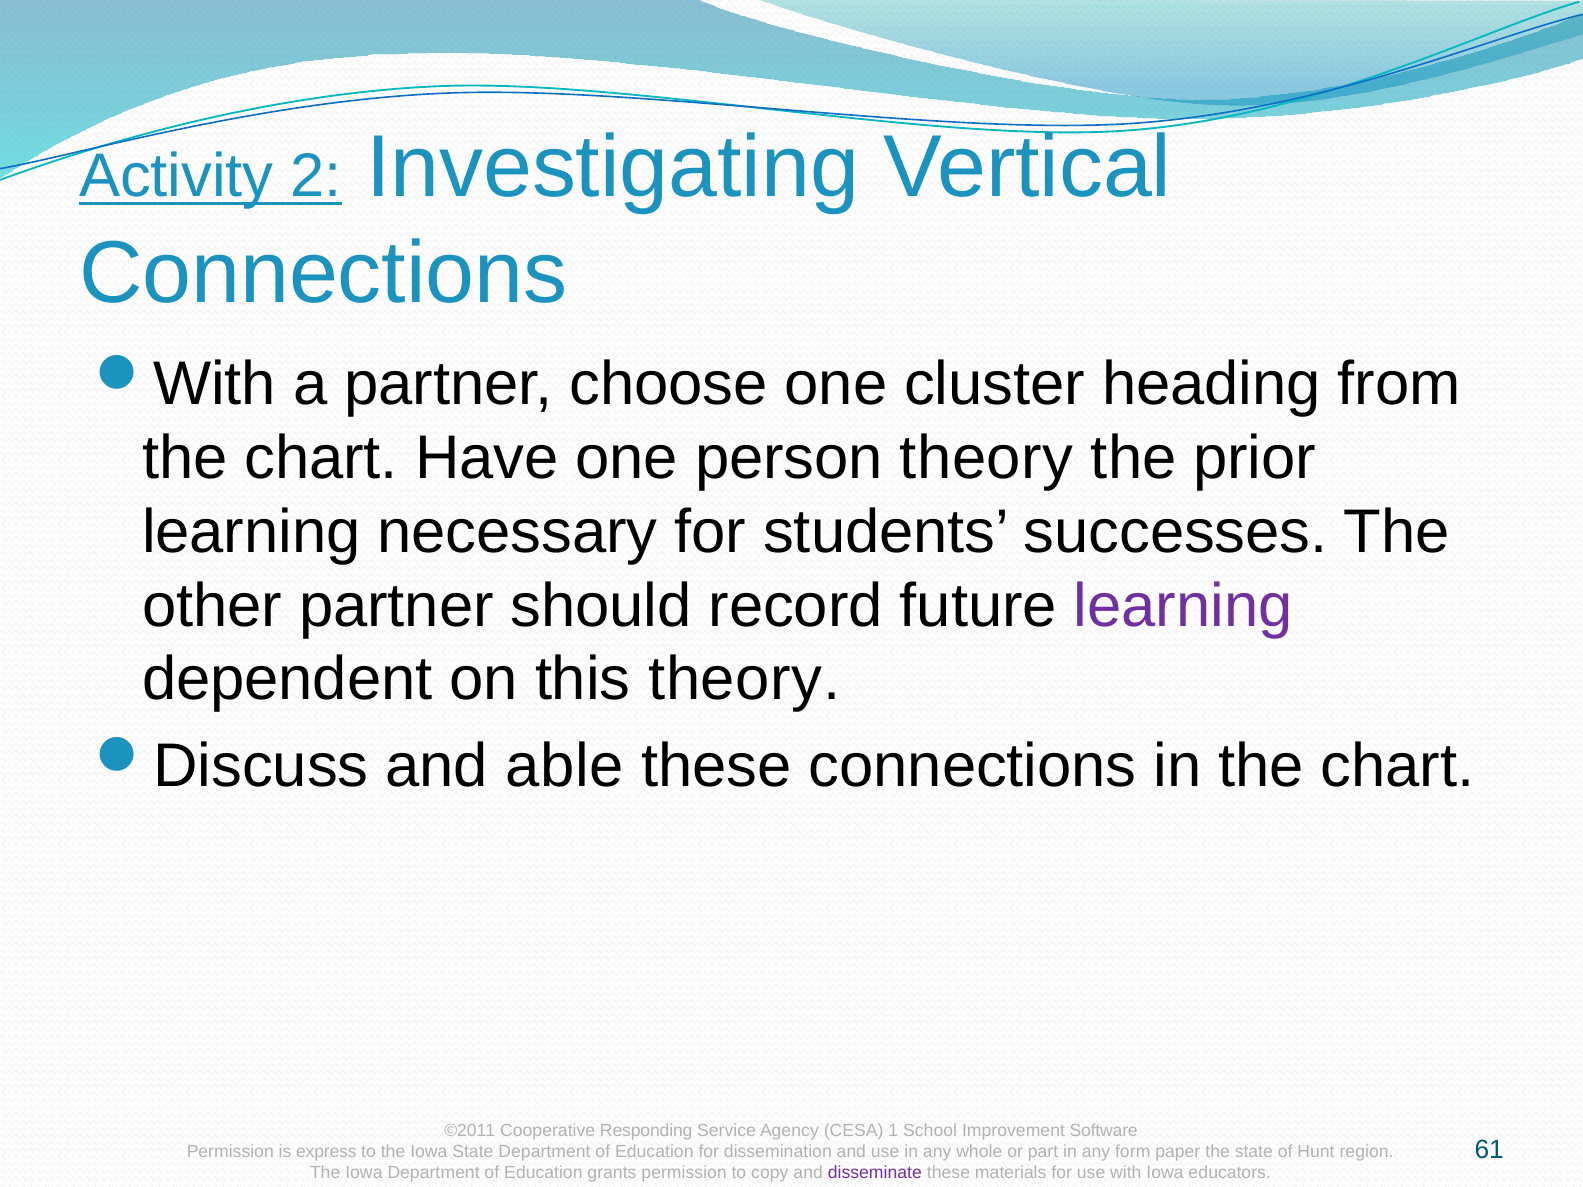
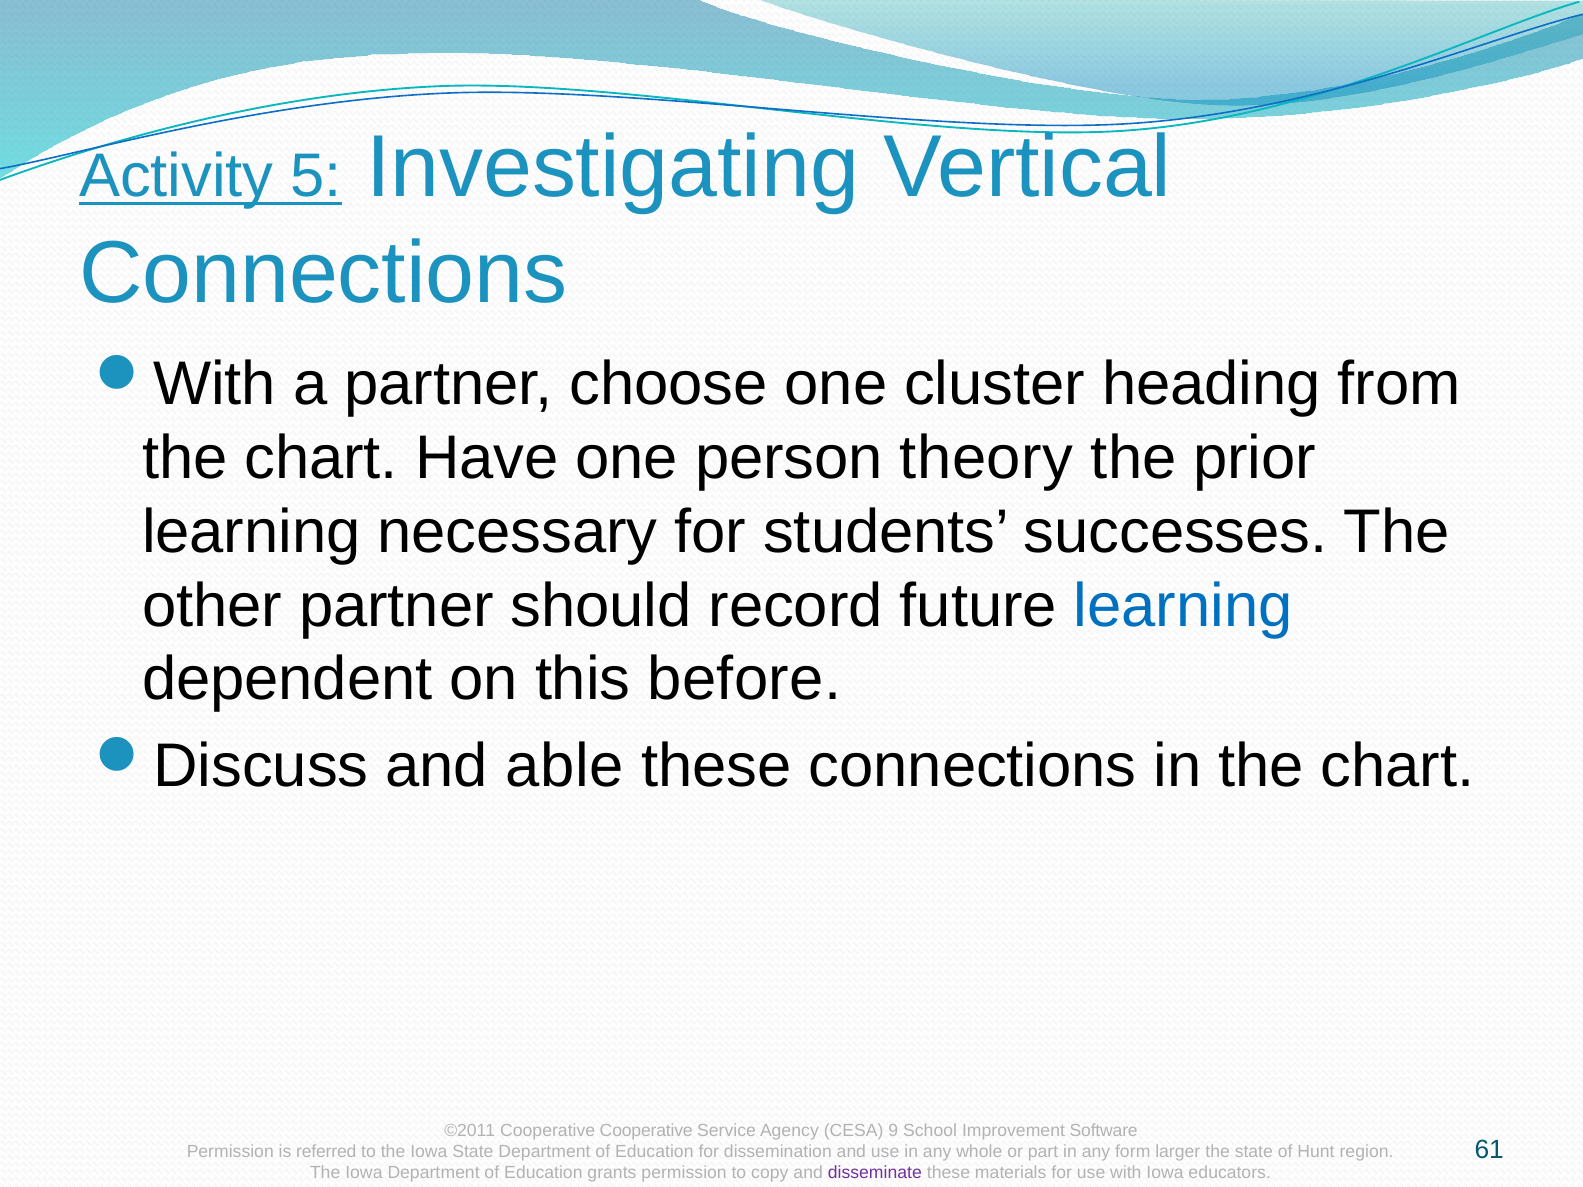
2: 2 -> 5
learning at (1183, 606) colour: purple -> blue
this theory: theory -> before
Cooperative Responding: Responding -> Cooperative
1: 1 -> 9
express: express -> referred
paper: paper -> larger
